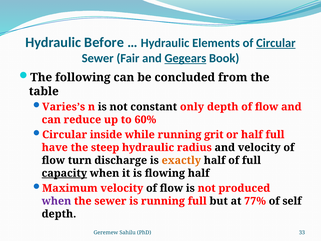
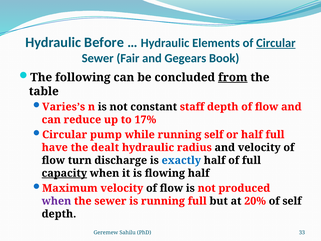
Gegears underline: present -> none
from underline: none -> present
only: only -> staff
60%: 60% -> 17%
inside: inside -> pump
running grit: grit -> self
steep: steep -> dealt
exactly colour: orange -> blue
77%: 77% -> 20%
